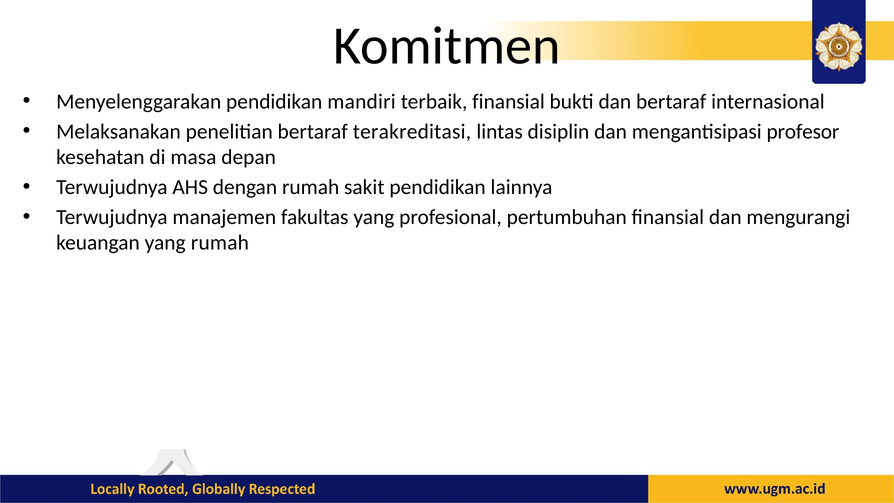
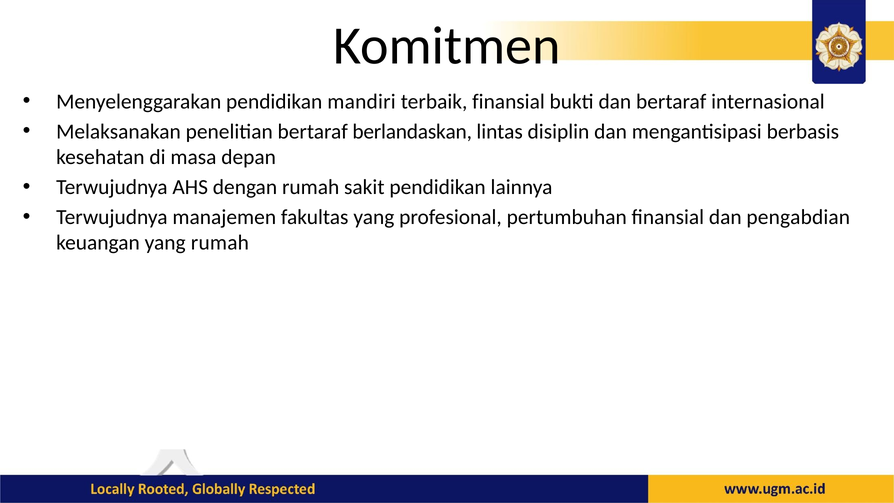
terakreditasi: terakreditasi -> berlandaskan
profesor: profesor -> berbasis
mengurangi: mengurangi -> pengabdian
